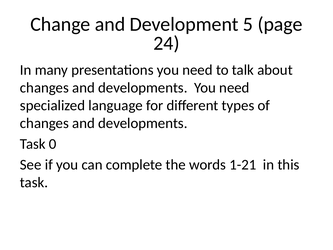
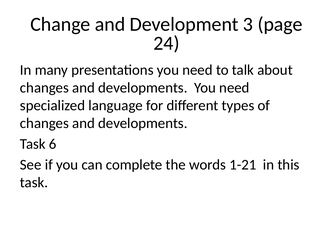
5: 5 -> 3
0: 0 -> 6
